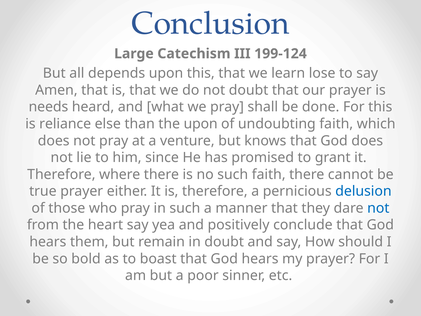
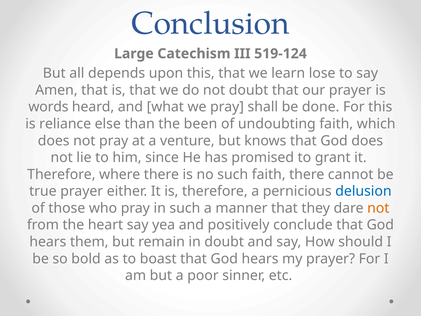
199-124: 199-124 -> 519-124
needs: needs -> words
the upon: upon -> been
not at (378, 208) colour: blue -> orange
